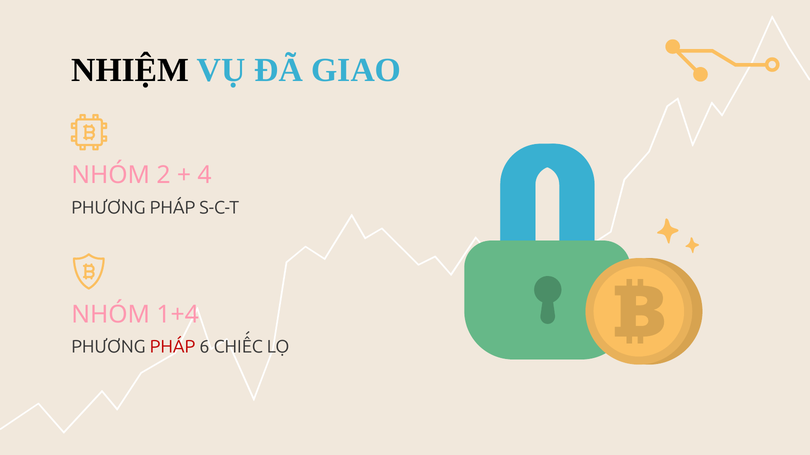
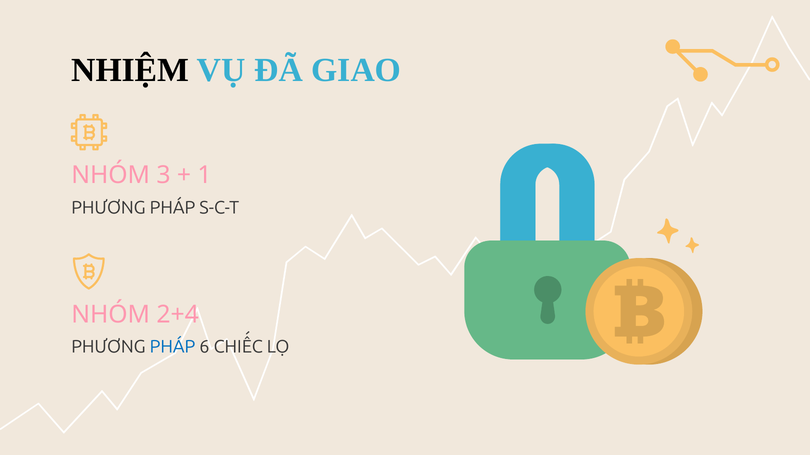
2: 2 -> 3
4: 4 -> 1
1+4: 1+4 -> 2+4
PHÁP at (173, 347) colour: red -> blue
